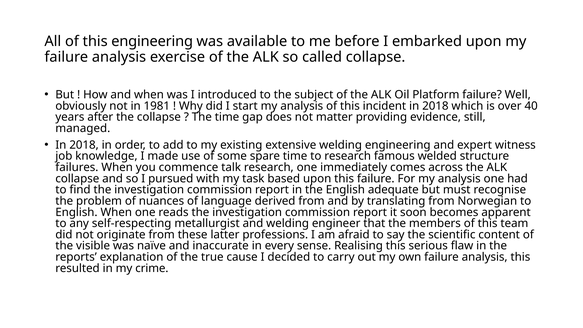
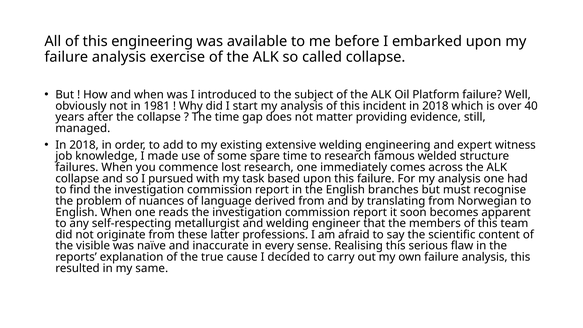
talk: talk -> lost
adequate: adequate -> branches
crime: crime -> same
